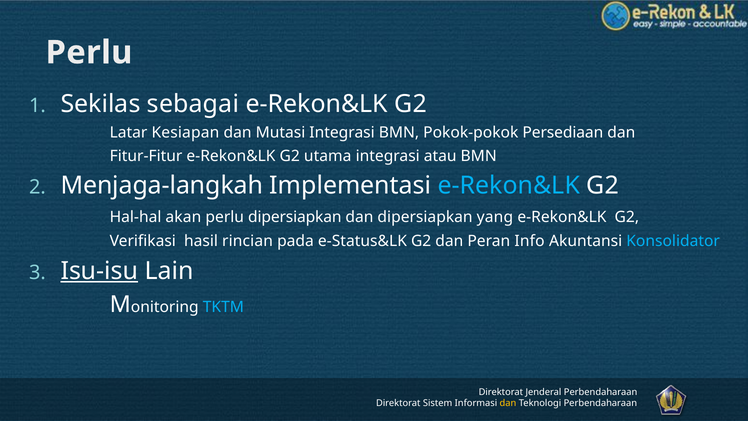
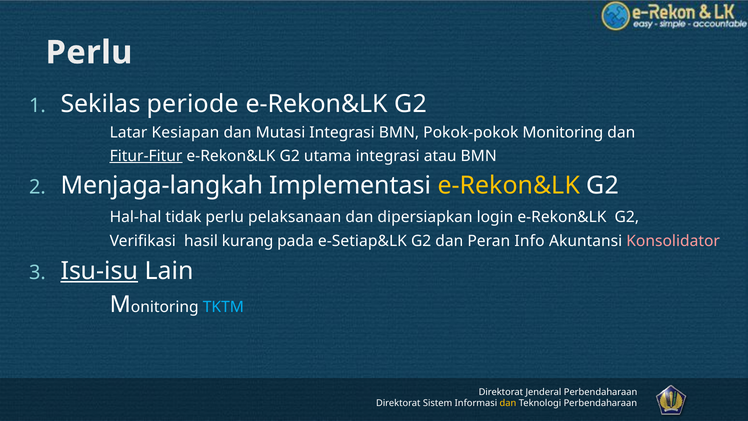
sebagai: sebagai -> periode
Persediaan: Persediaan -> Monitoring
Fitur-Fitur underline: none -> present
e-Rekon&LK at (509, 186) colour: light blue -> yellow
akan: akan -> tidak
perlu dipersiapkan: dipersiapkan -> pelaksanaan
yang: yang -> login
rincian: rincian -> kurang
e-Status&LK: e-Status&LK -> e-Setiap&LK
Konsolidator colour: light blue -> pink
